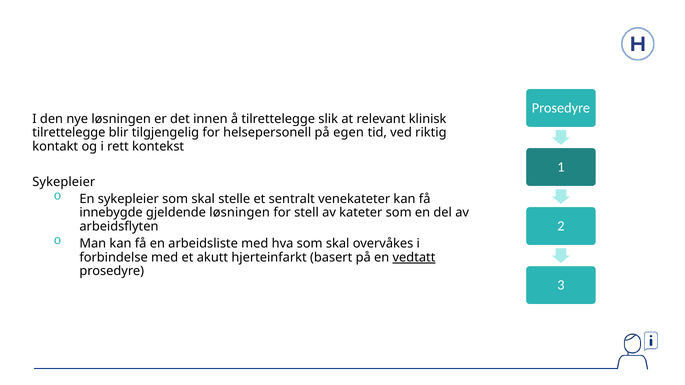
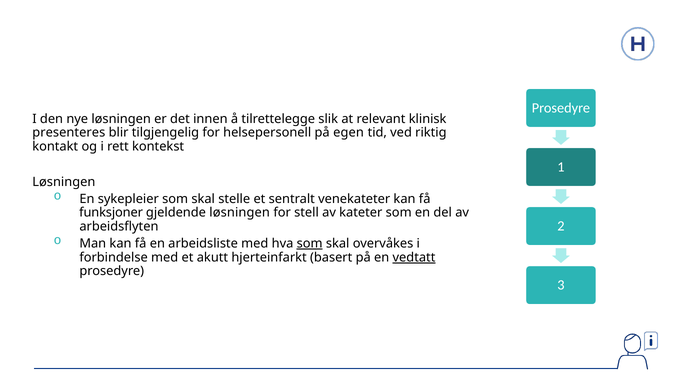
tilrettelegge at (69, 133): tilrettelegge -> presenteres
Sykepleier at (64, 182): Sykepleier -> Løsningen
innebygde: innebygde -> funksjoner
som at (310, 244) underline: none -> present
